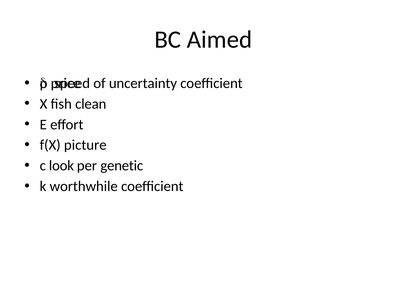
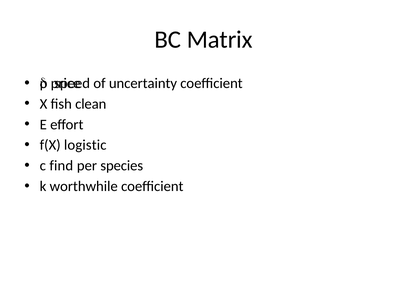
Aimed: Aimed -> Matrix
picture: picture -> logistic
look: look -> find
genetic: genetic -> species
